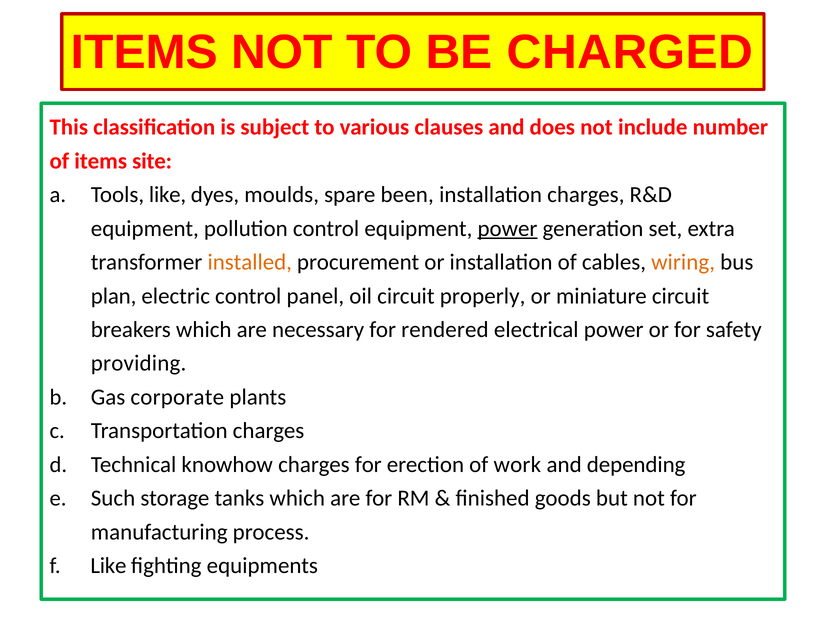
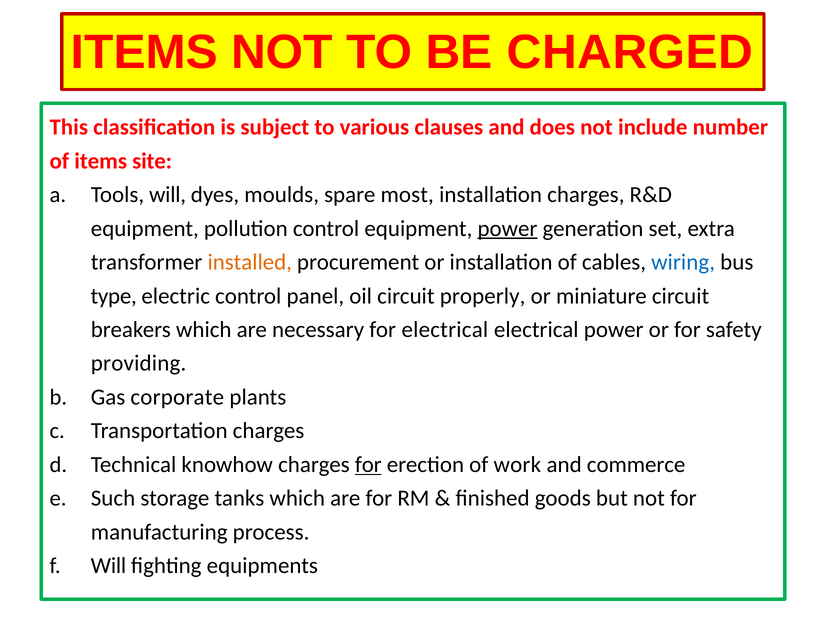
Tools like: like -> will
been: been -> most
wiring colour: orange -> blue
plan: plan -> type
for rendered: rendered -> electrical
for at (368, 464) underline: none -> present
depending: depending -> commerce
Like at (108, 565): Like -> Will
